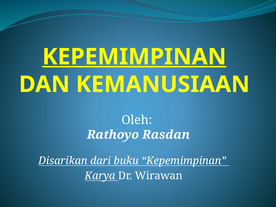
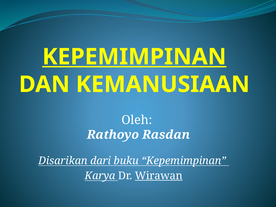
Wirawan underline: none -> present
